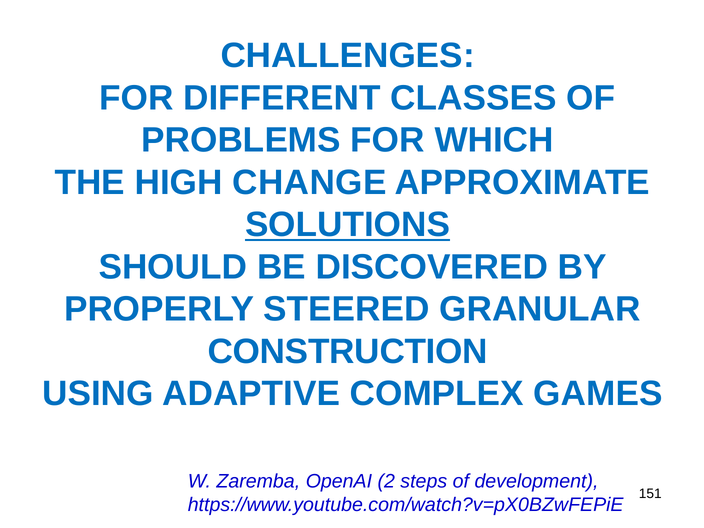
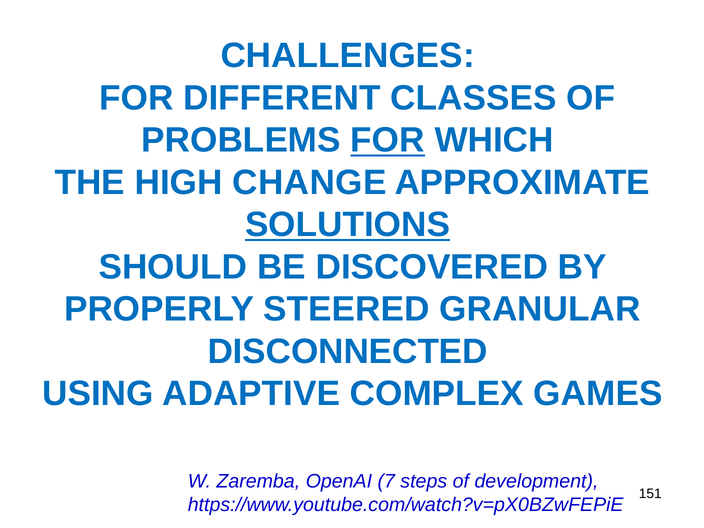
FOR at (388, 140) underline: none -> present
CONSTRUCTION: CONSTRUCTION -> DISCONNECTED
2: 2 -> 7
